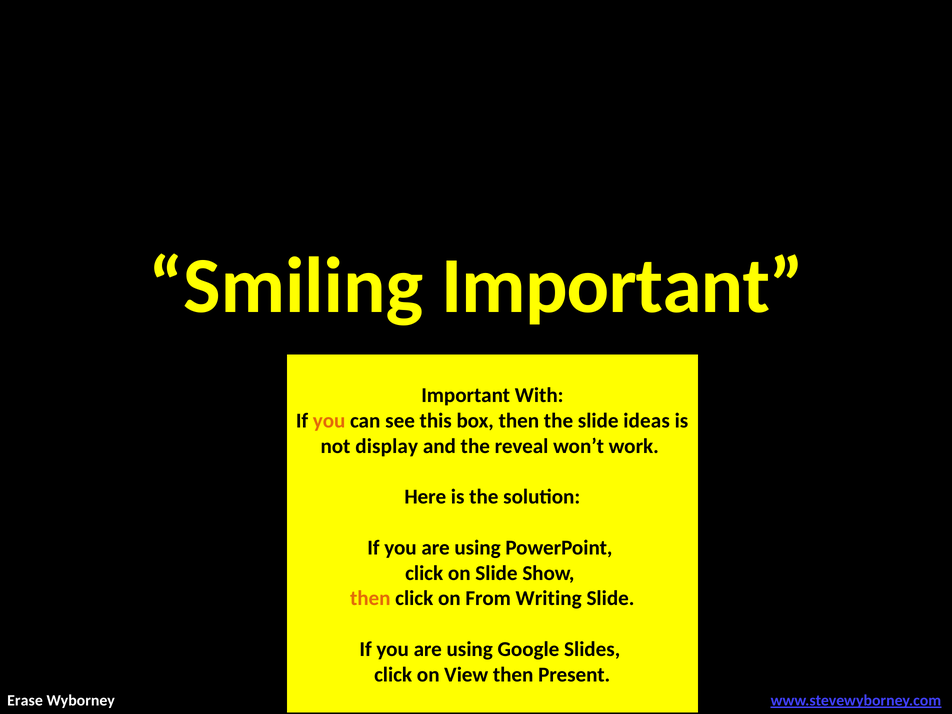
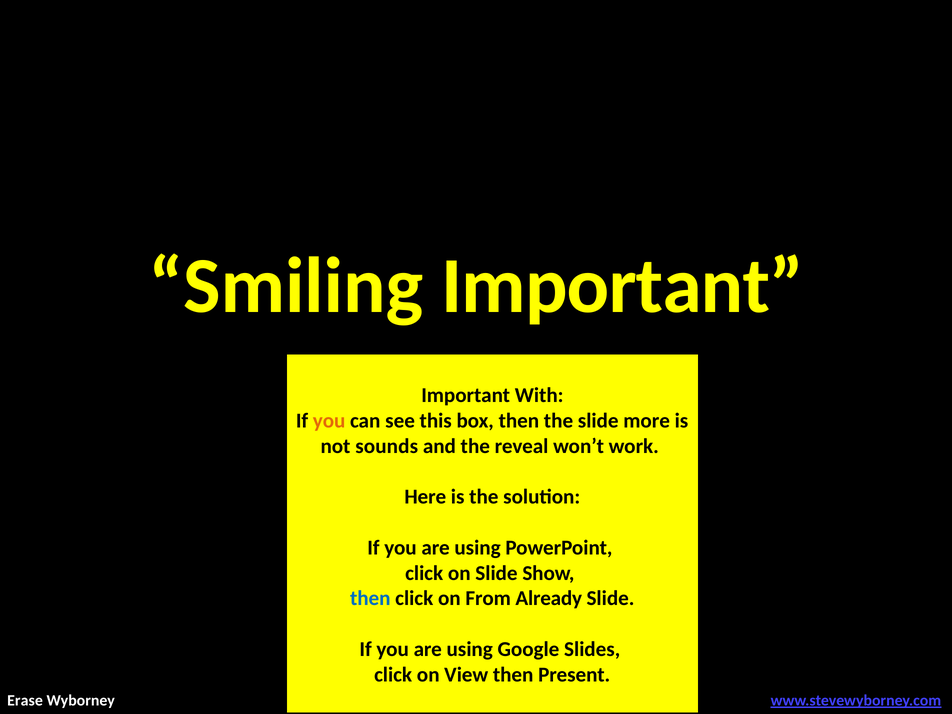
ideas: ideas -> more
display: display -> sounds
then at (370, 598) colour: orange -> blue
Writing: Writing -> Already
